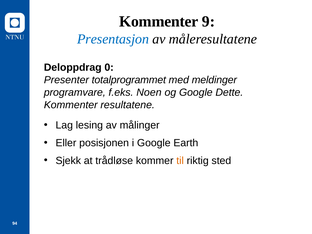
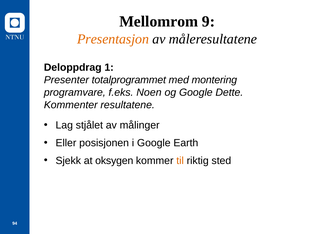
Kommenter at (159, 21): Kommenter -> Mellomrom
Presentasjon colour: blue -> orange
0: 0 -> 1
meldinger: meldinger -> montering
lesing: lesing -> stjålet
trådløse: trådløse -> oksygen
